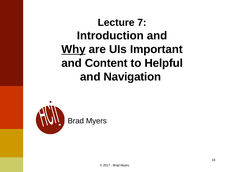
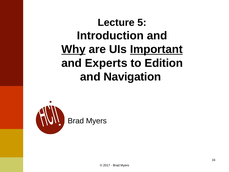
7: 7 -> 5
Important underline: none -> present
Content: Content -> Experts
Helpful: Helpful -> Edition
